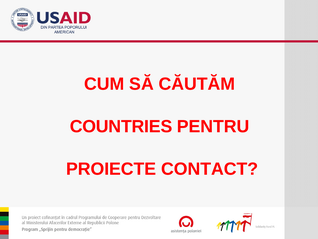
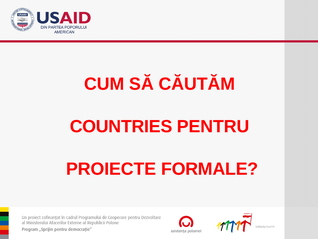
CONTACT: CONTACT -> FORMALE
